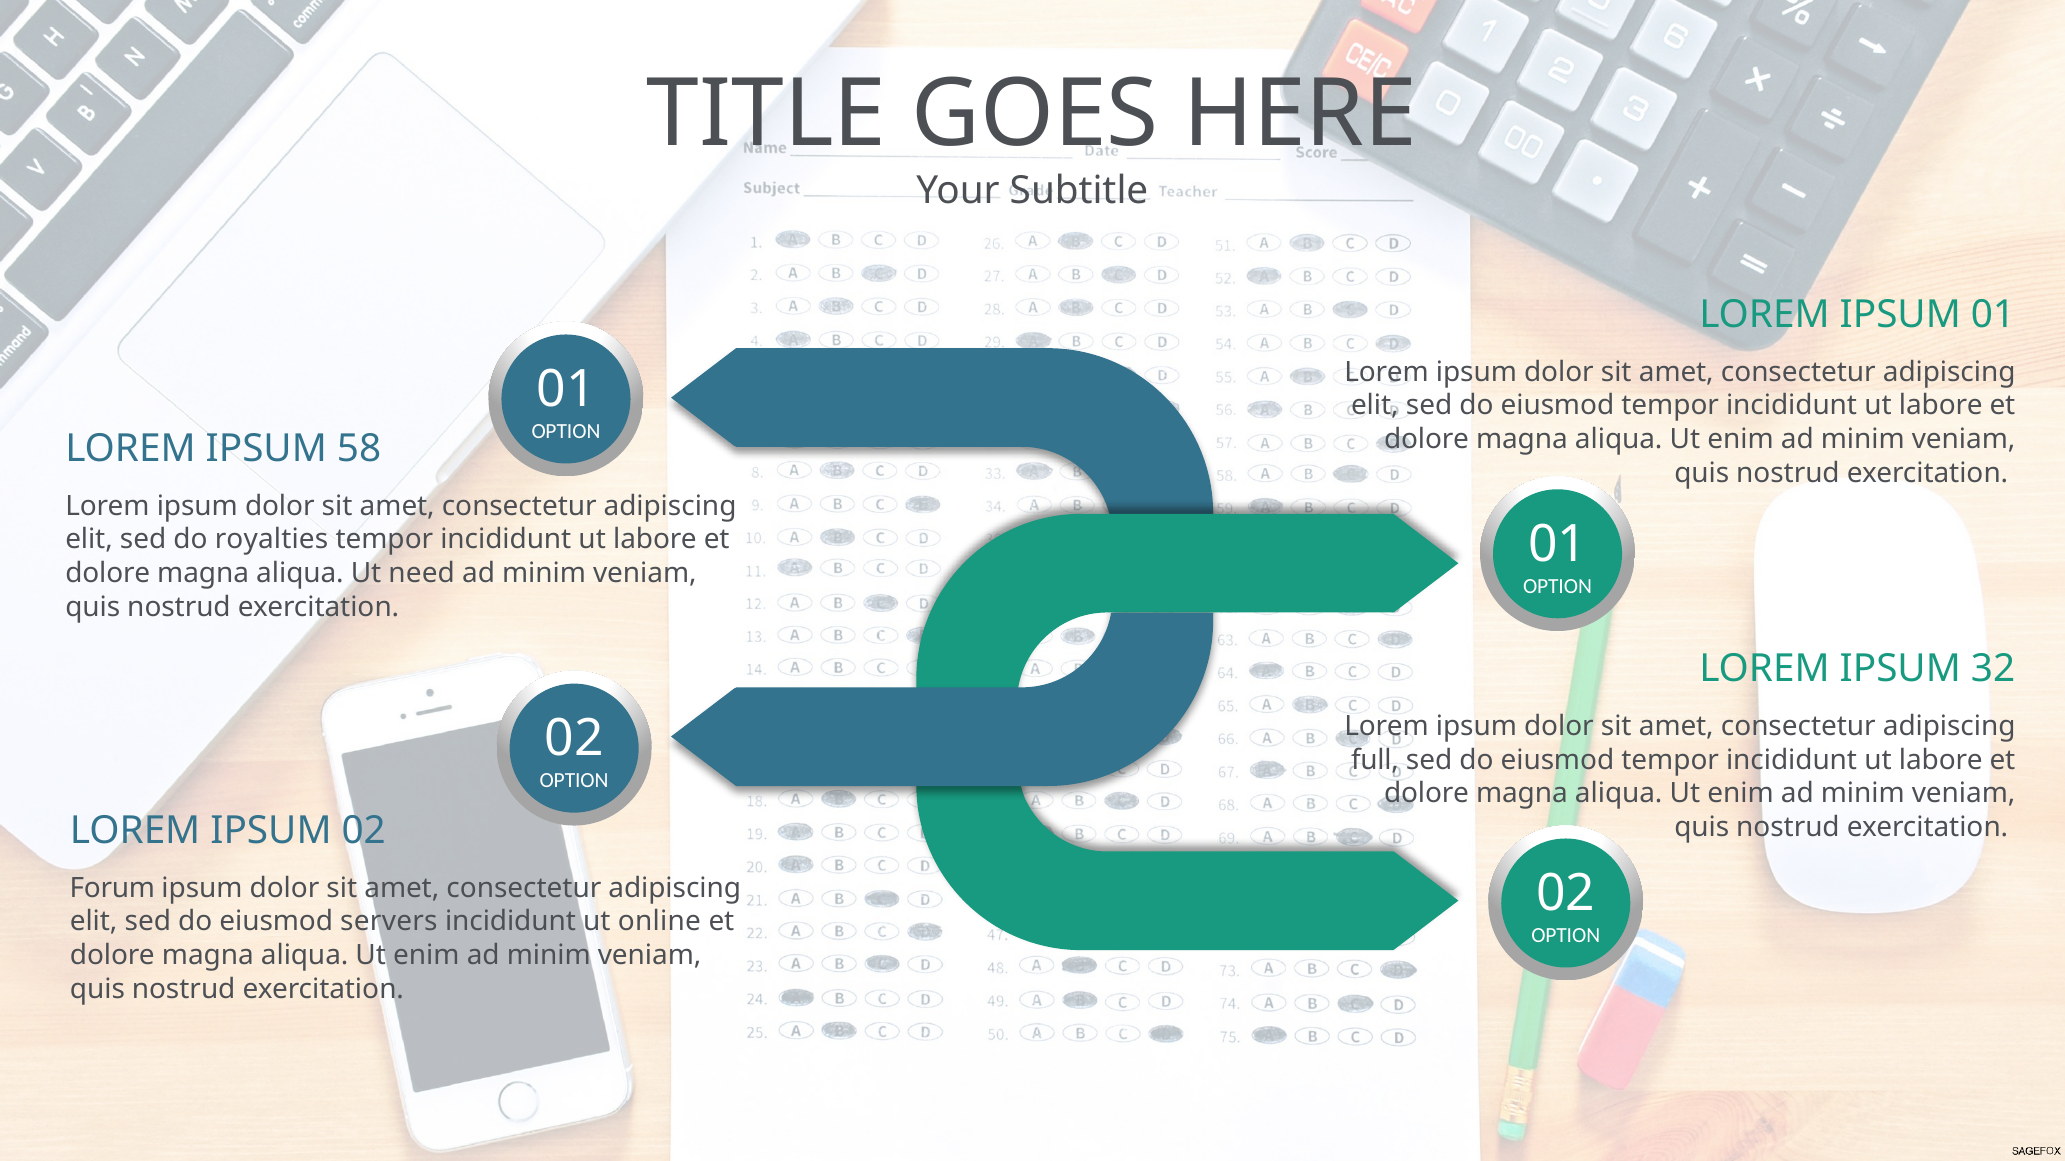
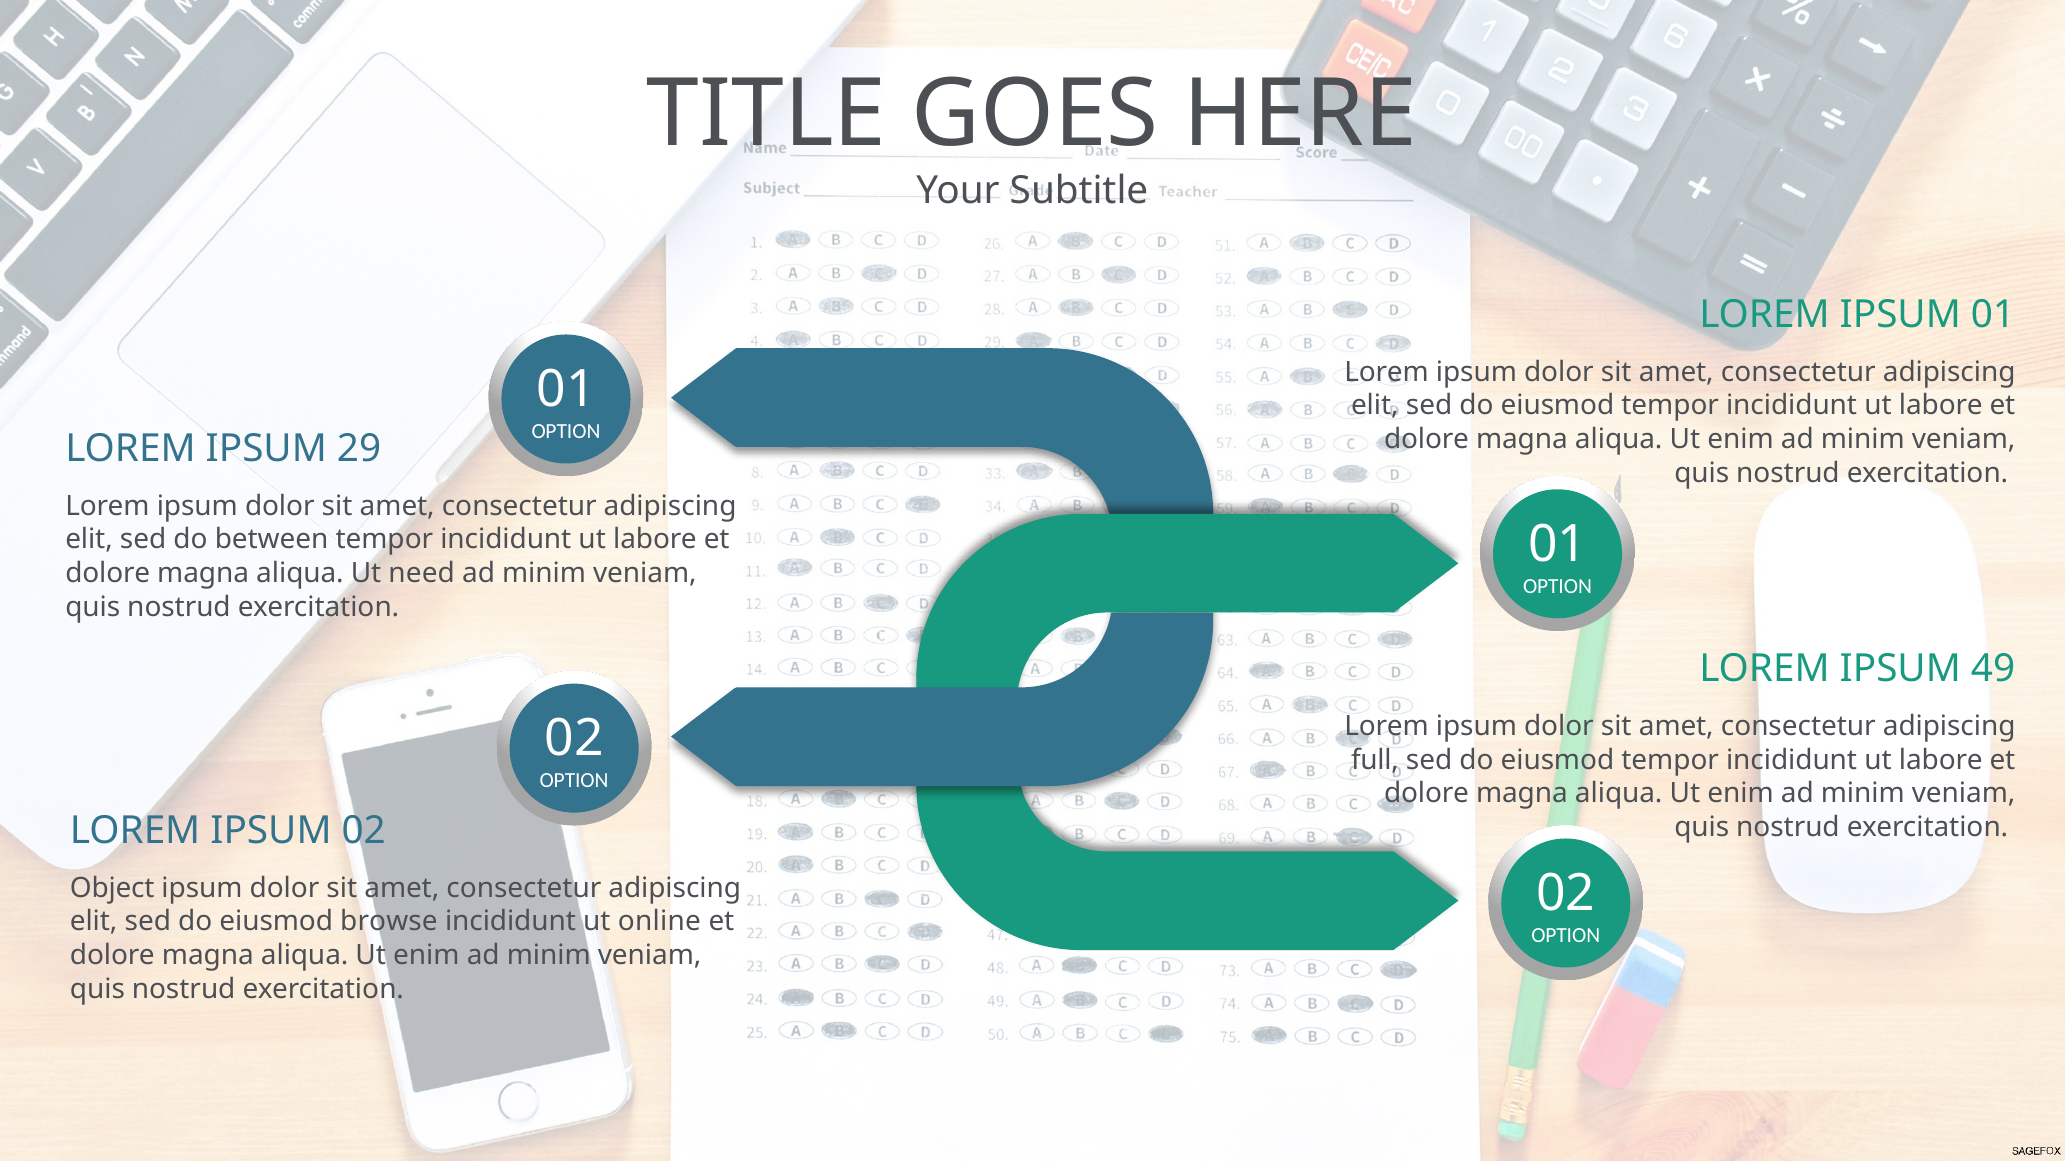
58: 58 -> 29
royalties: royalties -> between
32: 32 -> 49
Forum: Forum -> Object
servers: servers -> browse
